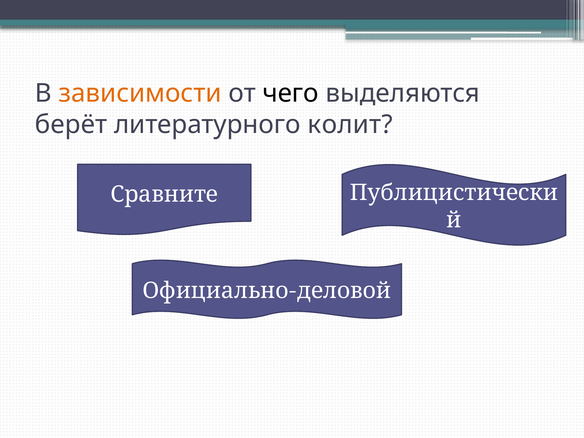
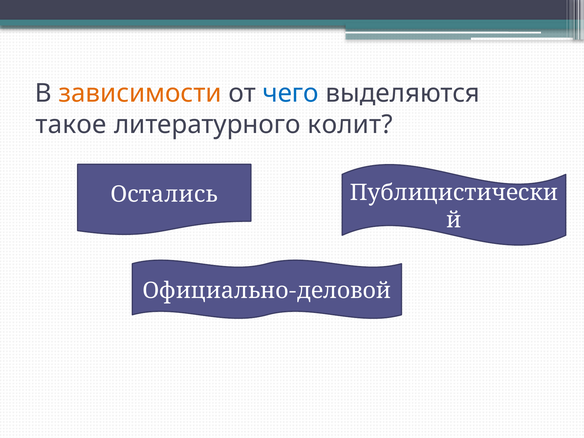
чего colour: black -> blue
берёт: берёт -> такое
Сравните: Сравните -> Остались
